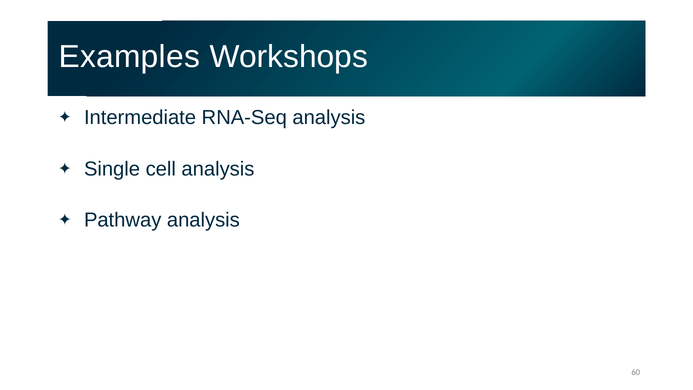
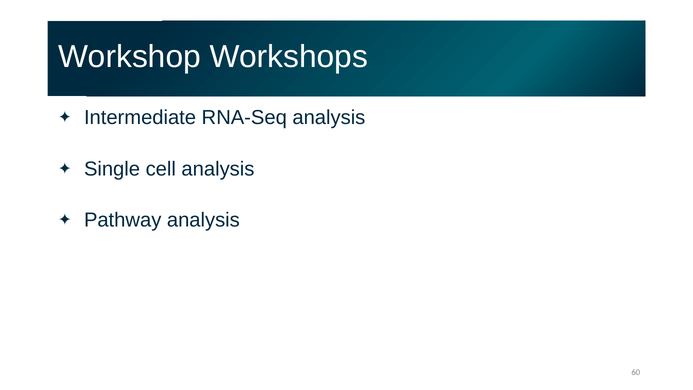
Examples: Examples -> Workshop
